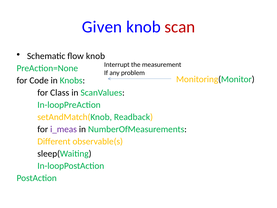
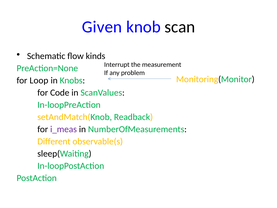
scan colour: red -> black
flow knob: knob -> kinds
Code: Code -> Loop
Class: Class -> Code
